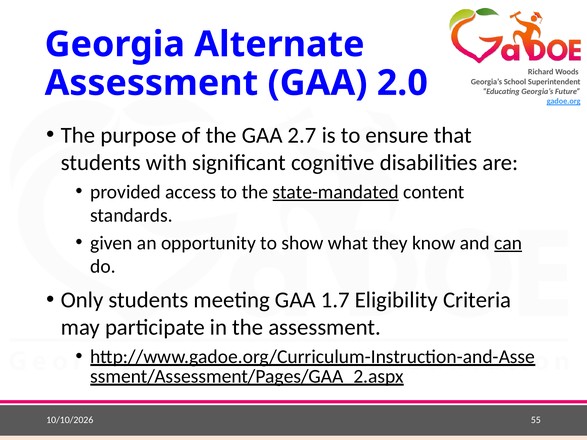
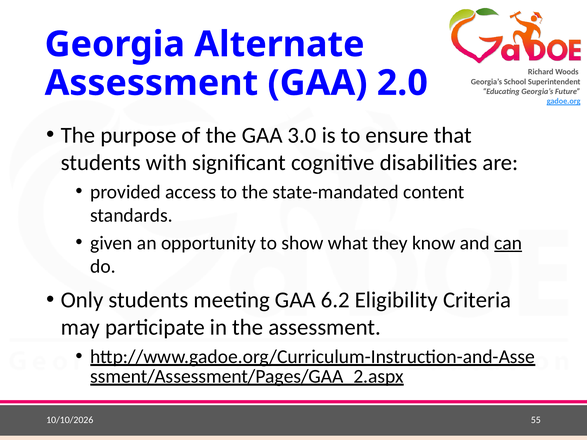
2.7: 2.7 -> 3.0
state-mandated underline: present -> none
1.7: 1.7 -> 6.2
